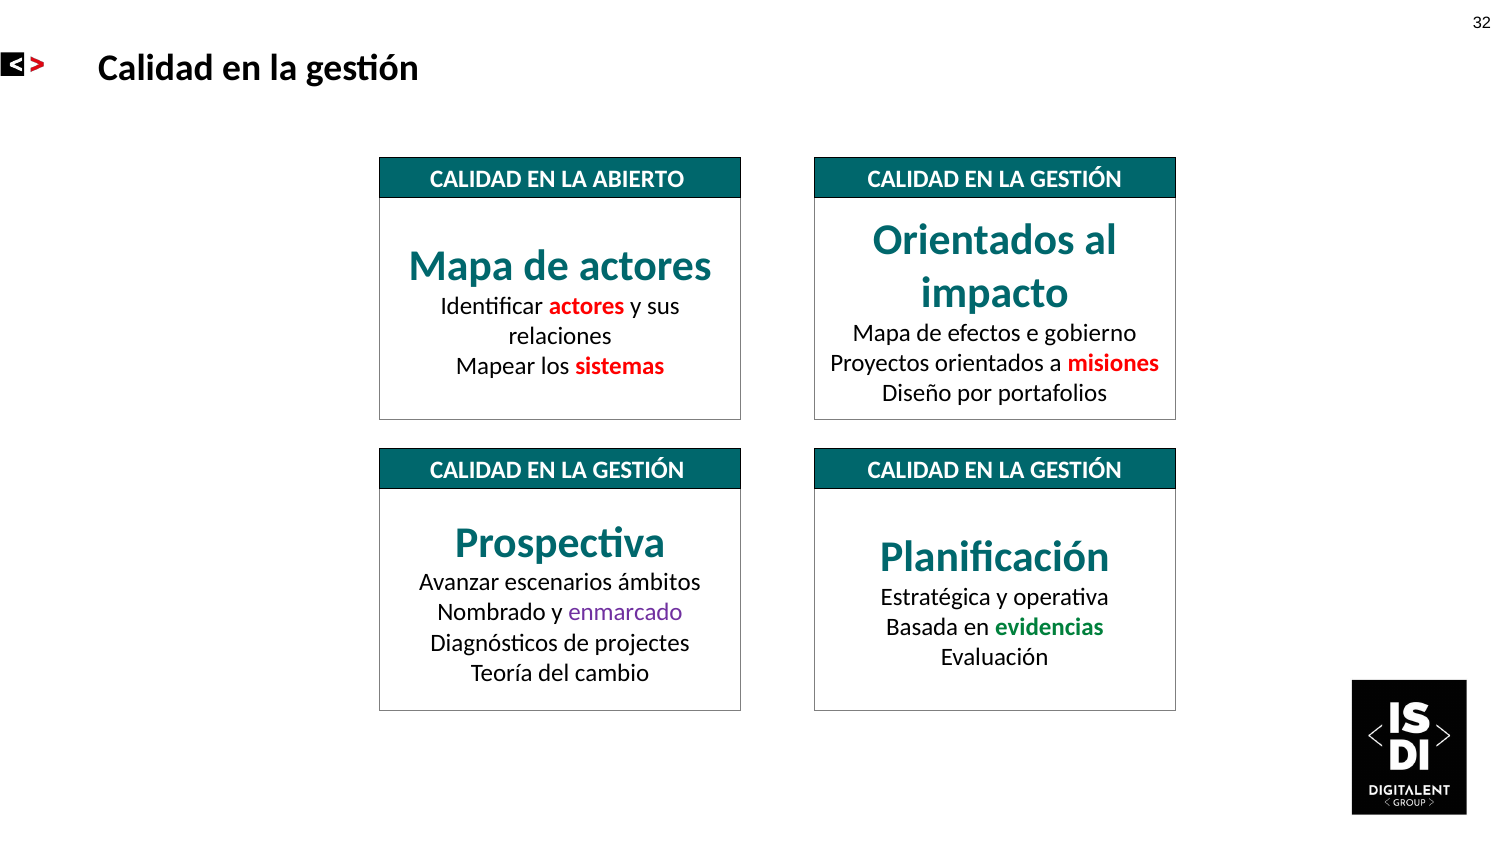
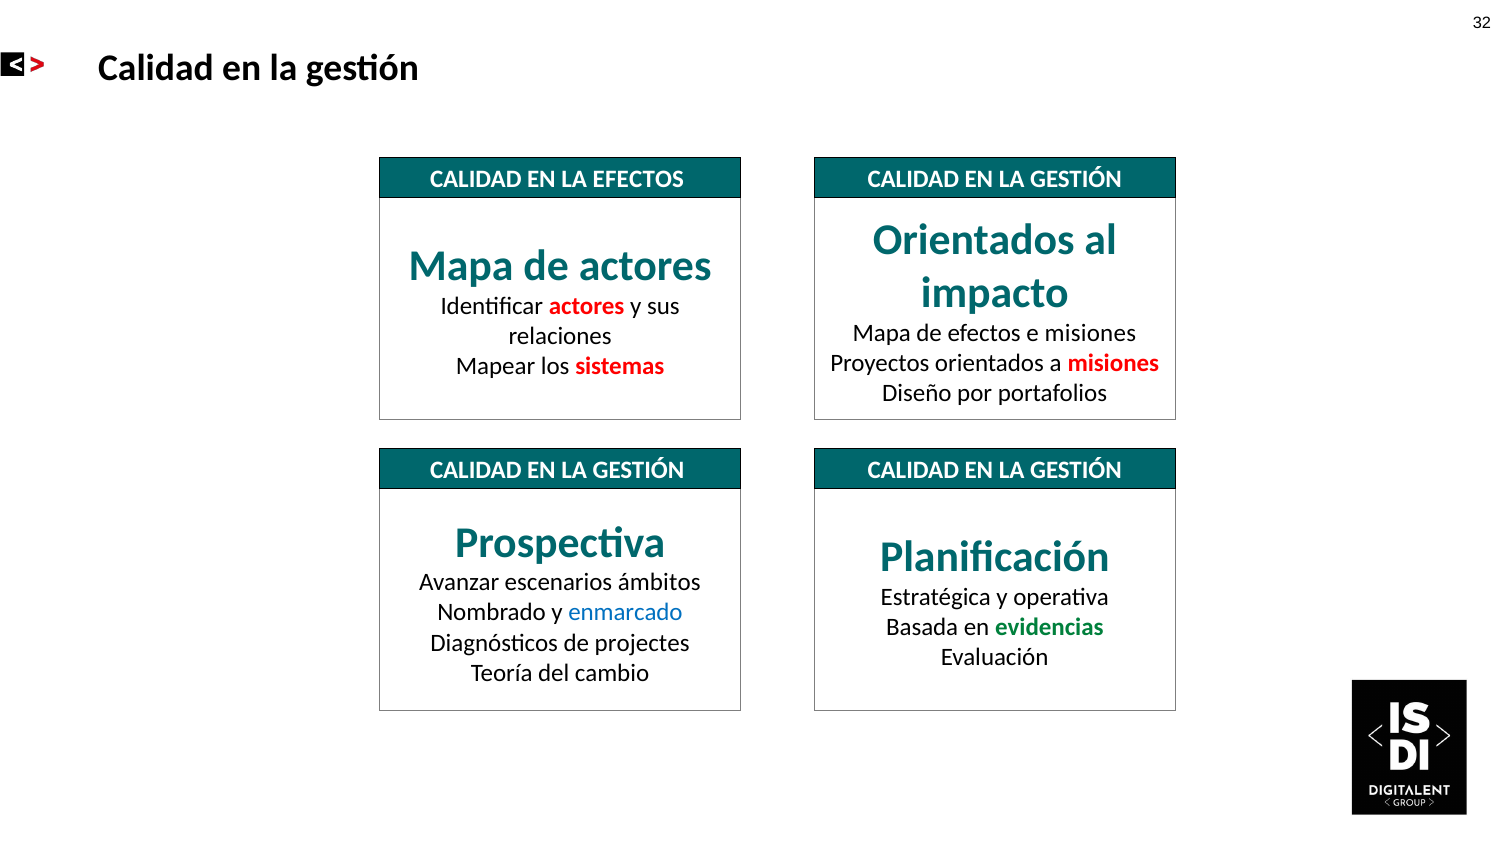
LA ABIERTO: ABIERTO -> EFECTOS
e gobierno: gobierno -> misiones
enmarcado colour: purple -> blue
